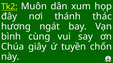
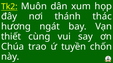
bình: bình -> thiết
giây: giây -> trao
